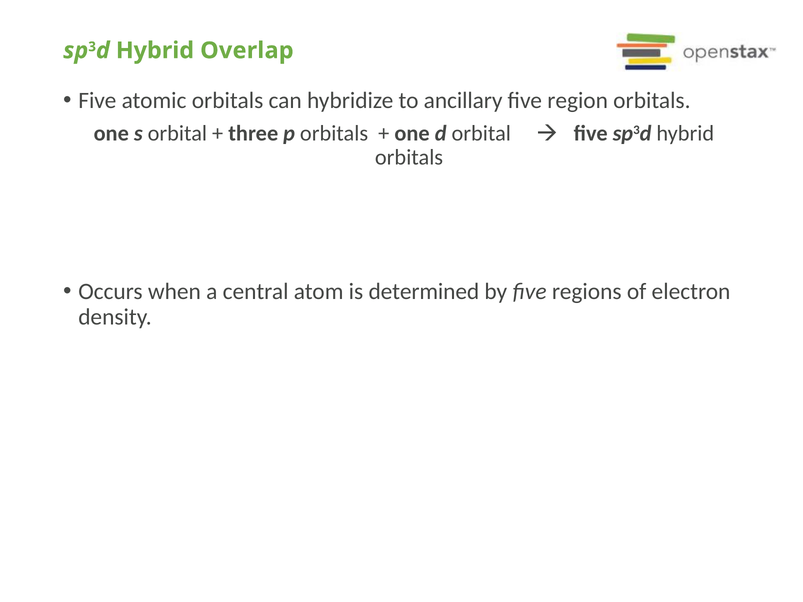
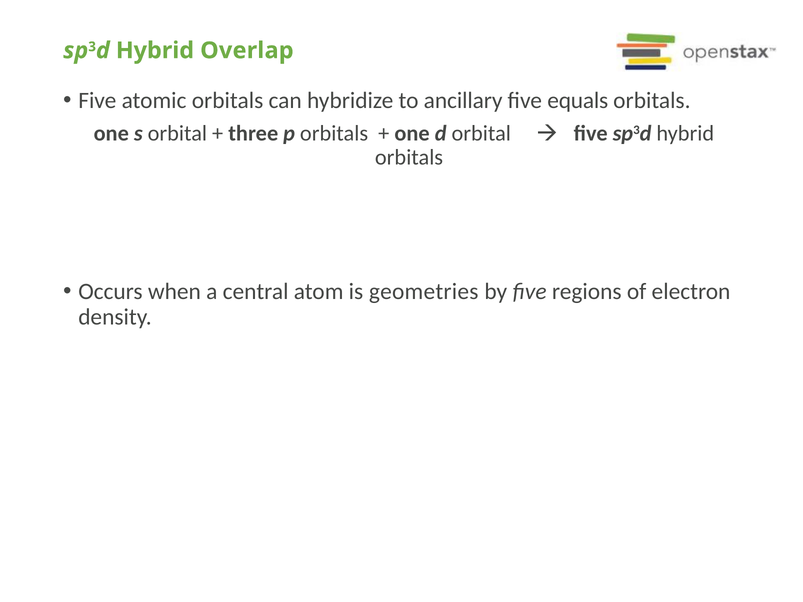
region: region -> equals
determined: determined -> geometries
